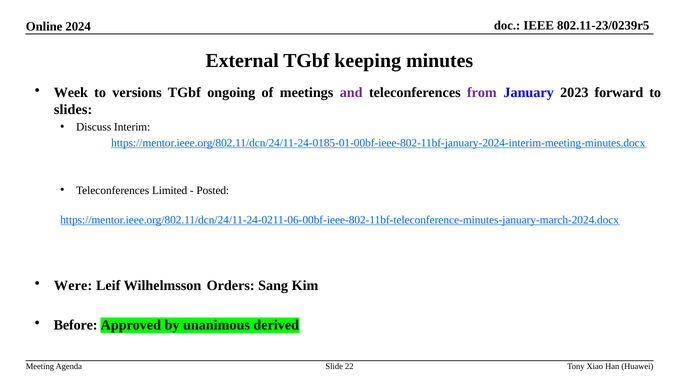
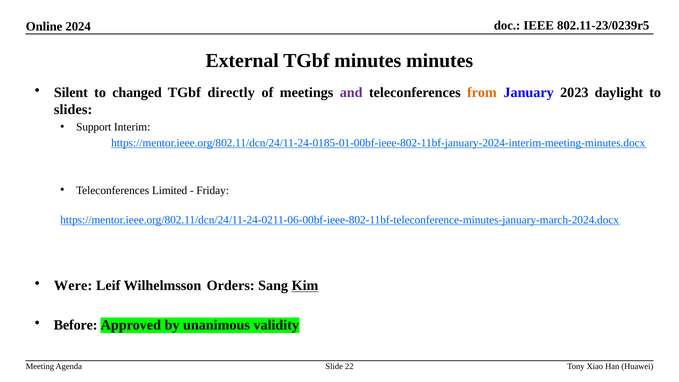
TGbf keeping: keeping -> minutes
Week: Week -> Silent
versions: versions -> changed
ongoing: ongoing -> directly
from colour: purple -> orange
forward: forward -> daylight
Discuss: Discuss -> Support
Posted: Posted -> Friday
Kim underline: none -> present
derived: derived -> validity
